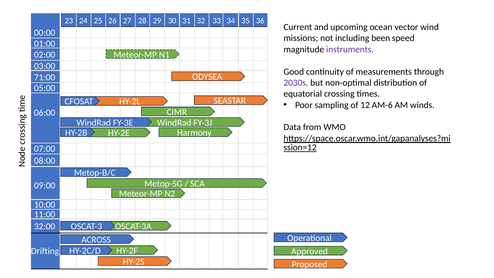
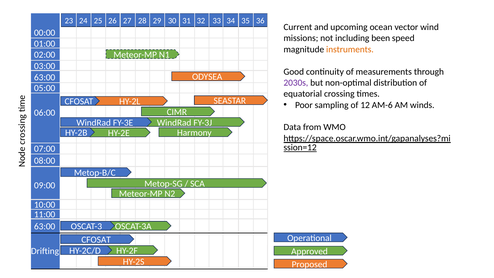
instruments colour: purple -> orange
71:00 at (45, 77): 71:00 -> 63:00
32:00 at (45, 226): 32:00 -> 63:00
ACROSS at (96, 240): ACROSS -> CFOSAT
